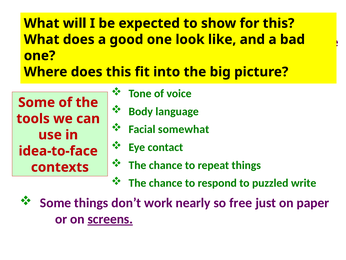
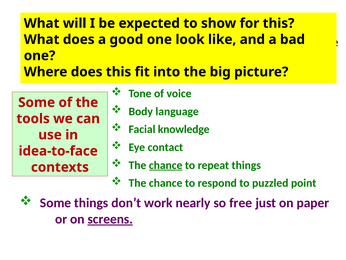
somewhat: somewhat -> knowledge
chance at (166, 165) underline: none -> present
write: write -> point
